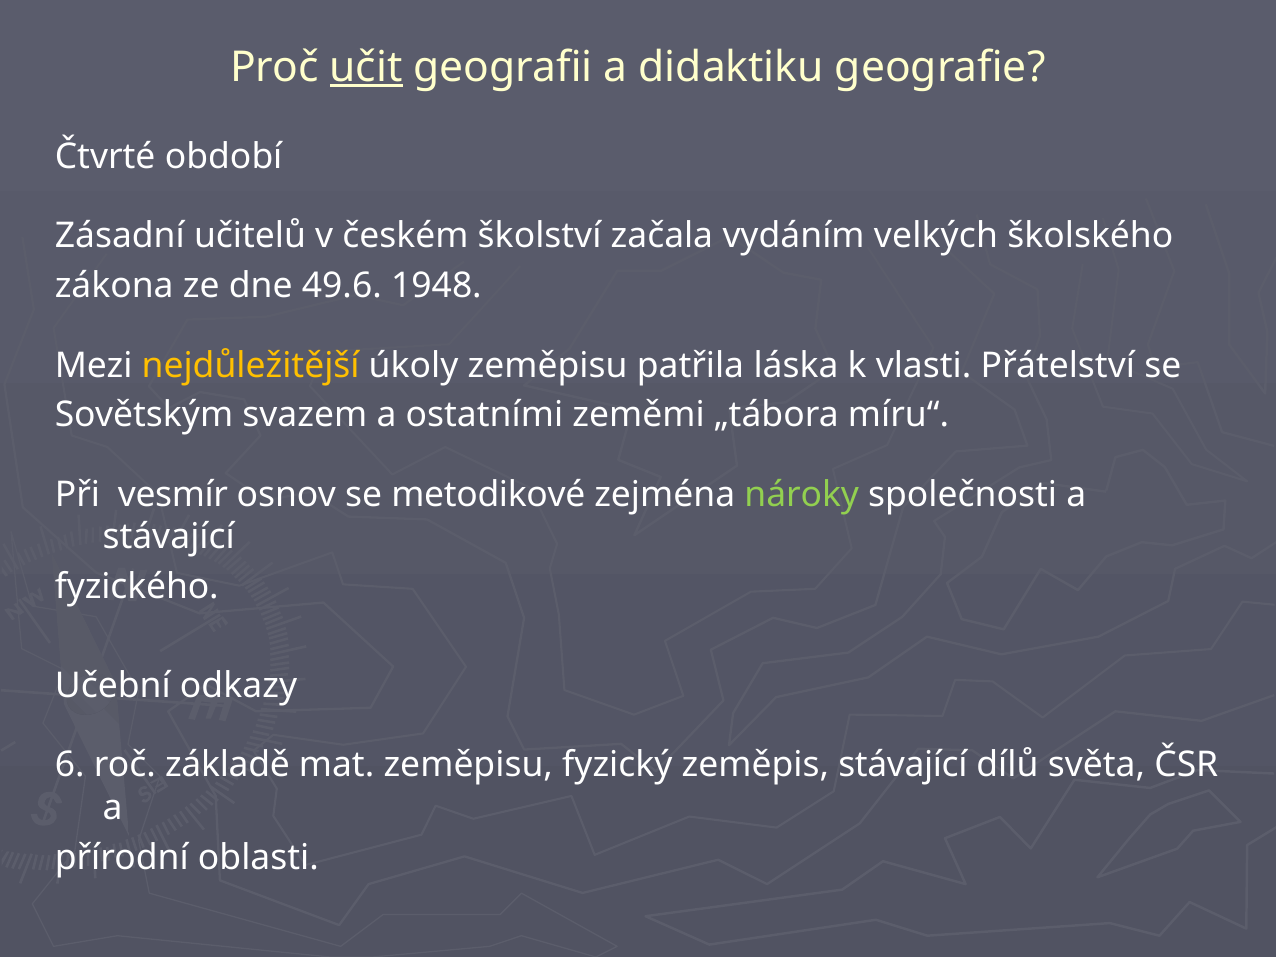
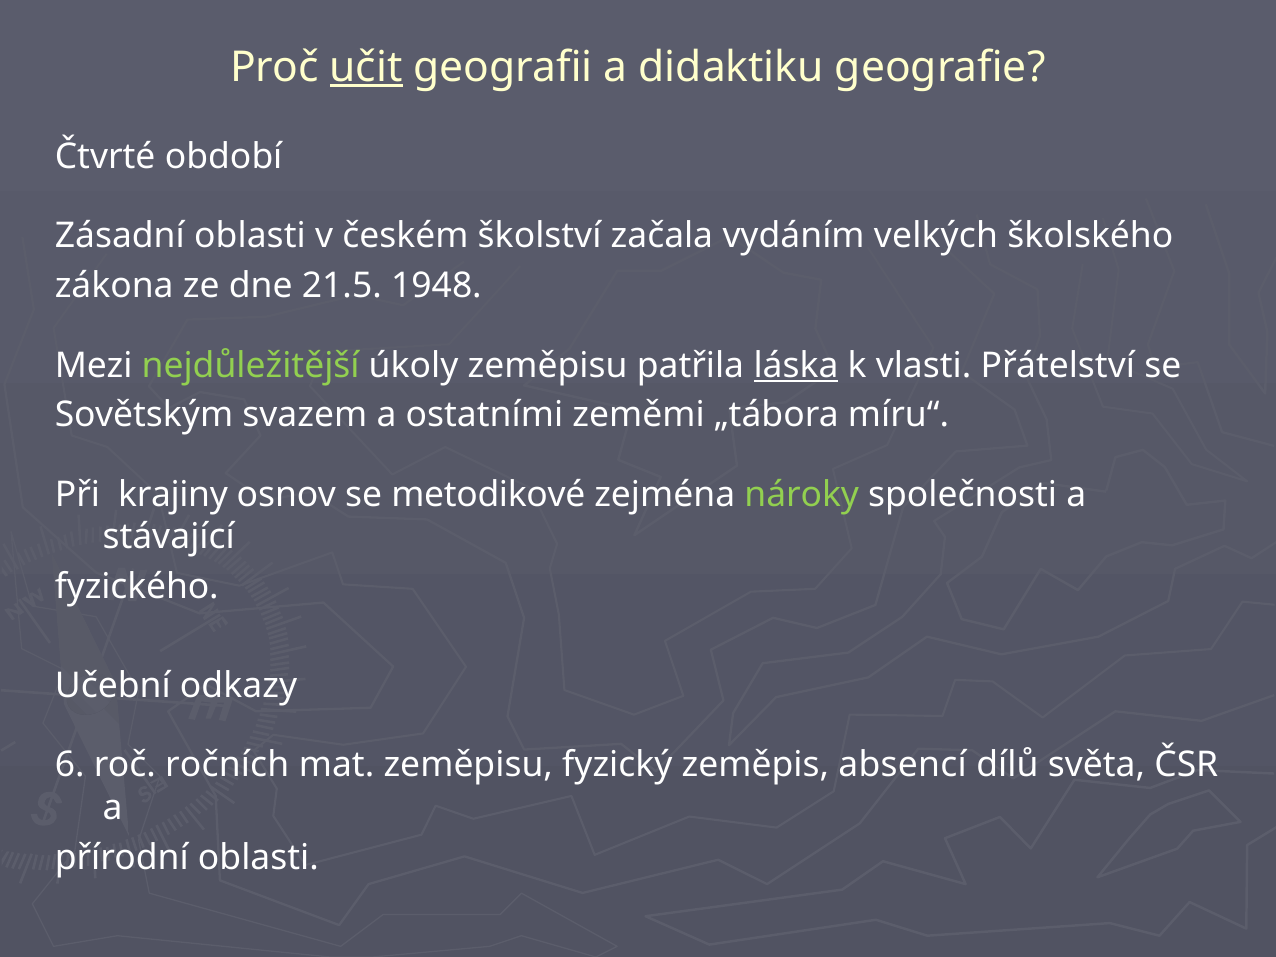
Zásadní učitelů: učitelů -> oblasti
49.6: 49.6 -> 21.5
nejdůležitější colour: yellow -> light green
láska underline: none -> present
vesmír: vesmír -> krajiny
základě: základě -> ročních
zeměpis stávající: stávající -> absencí
